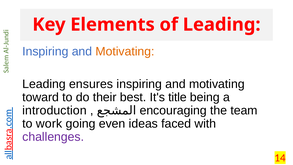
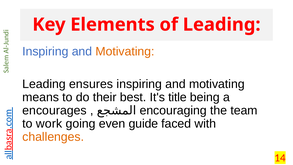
toward: toward -> means
introduction: introduction -> encourages
ideas: ideas -> guide
challenges colour: purple -> orange
